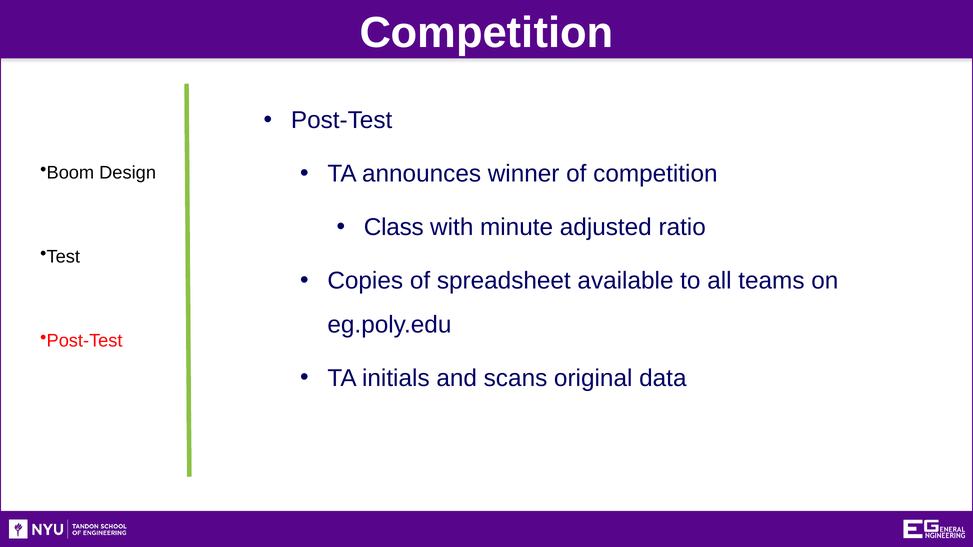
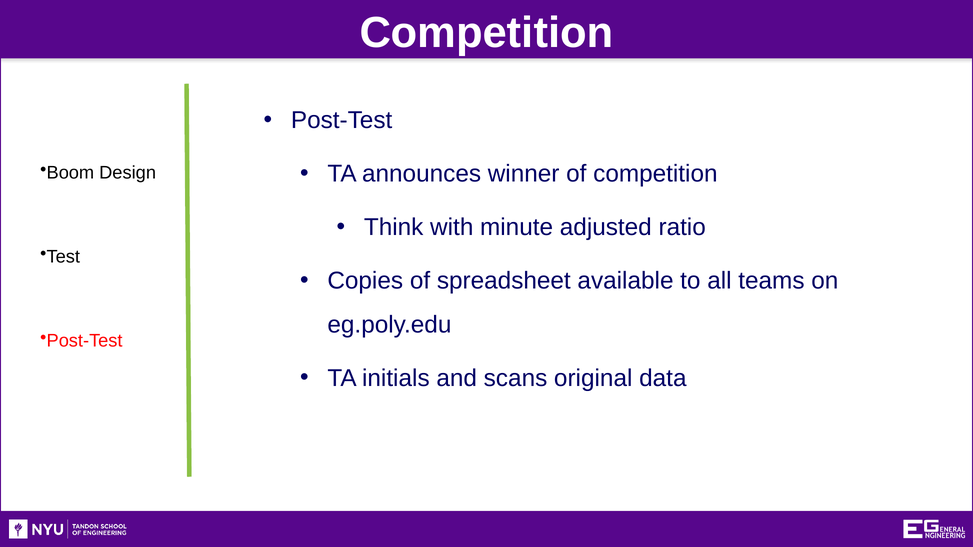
Class: Class -> Think
